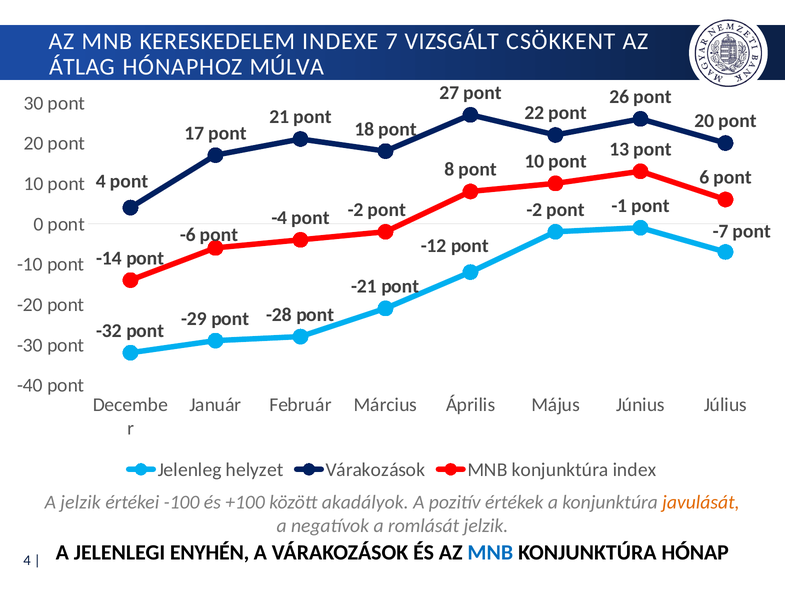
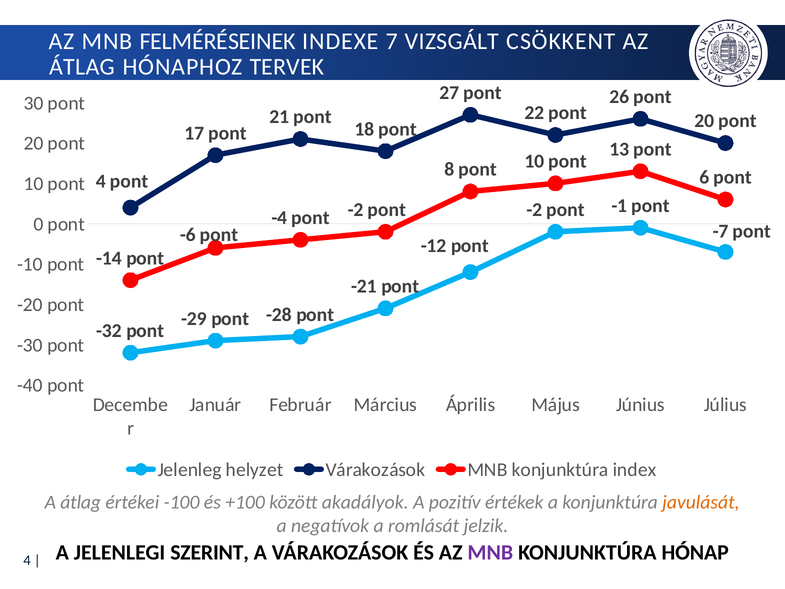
KERESKEDELEM: KERESKEDELEM -> FELMÉRÉSEINEK
MÚLVA: MÚLVA -> TERVEK
A jelzik: jelzik -> átlag
ENYHÉN: ENYHÉN -> SZERINT
MNB at (490, 552) colour: blue -> purple
